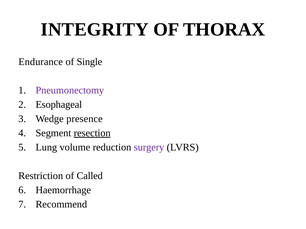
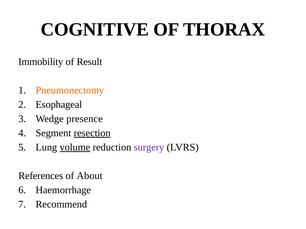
INTEGRITY: INTEGRITY -> COGNITIVE
Endurance: Endurance -> Immobility
Single: Single -> Result
Pneumonectomy colour: purple -> orange
volume underline: none -> present
Restriction: Restriction -> References
Called: Called -> About
